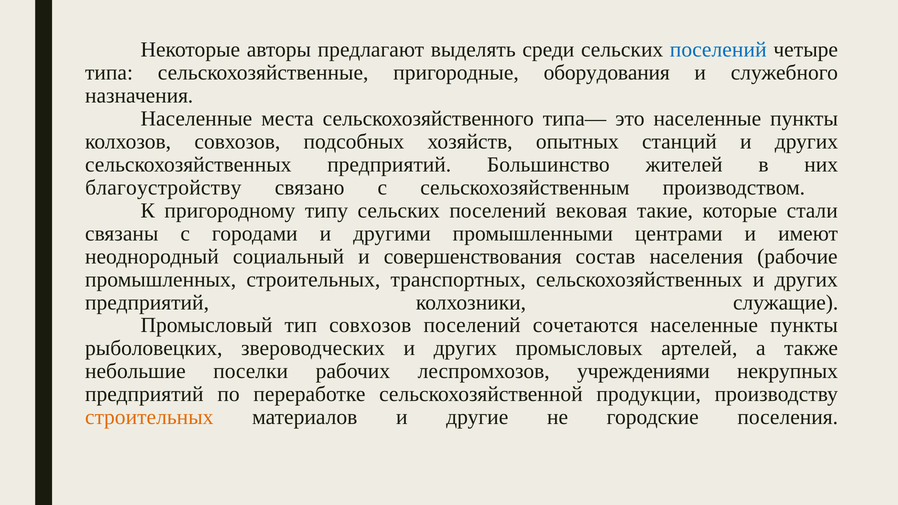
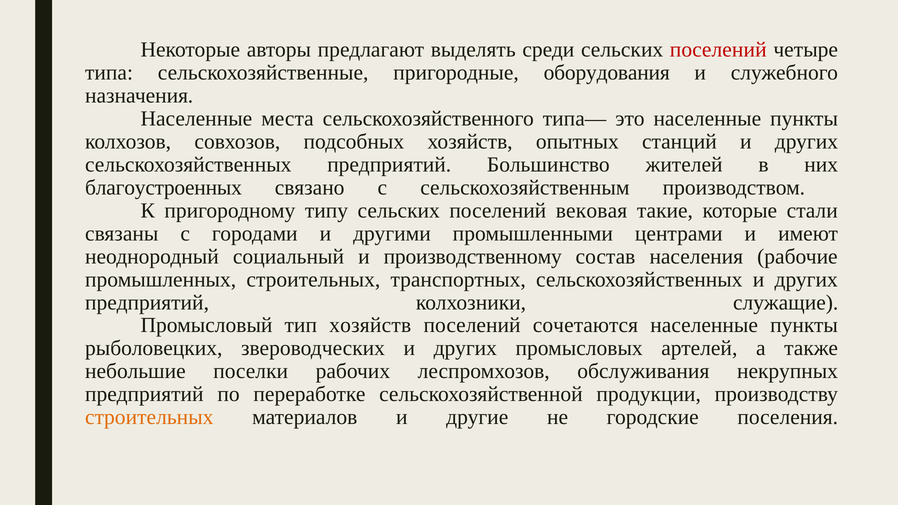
поселений at (718, 50) colour: blue -> red
благоустройству: благоустройству -> благоустроенных
совершенствования: совершенствования -> производственному
тип совхозов: совхозов -> хозяйств
учреждениями: учреждениями -> обслуживания
